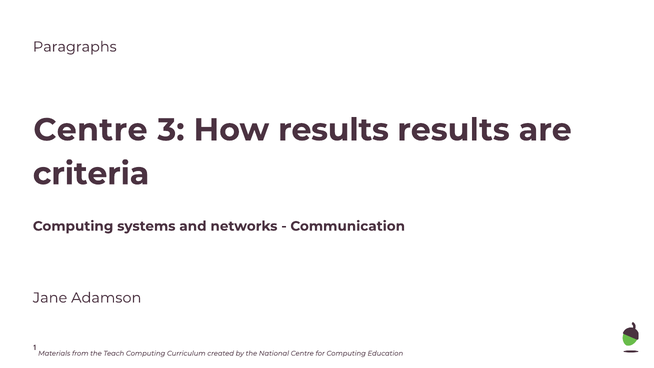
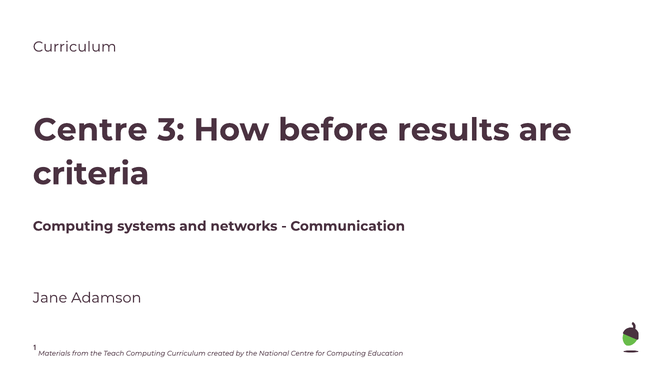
Paragraphs at (75, 47): Paragraphs -> Curriculum
How results: results -> before
